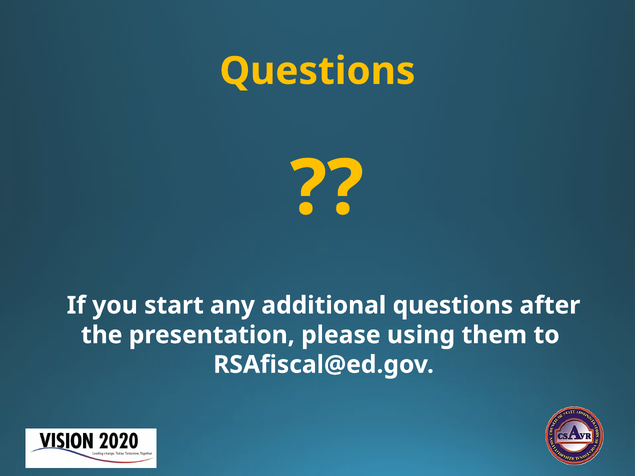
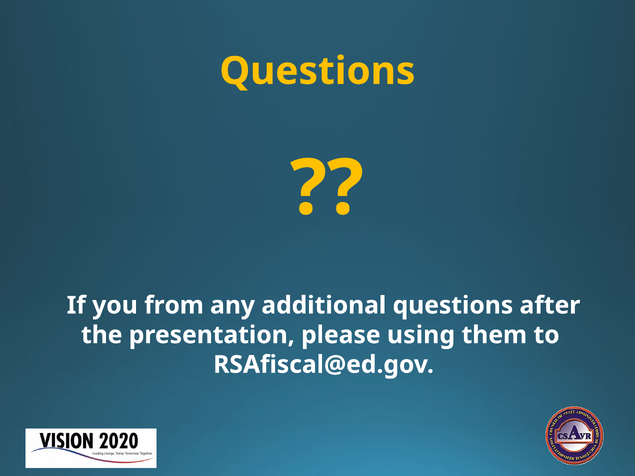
start: start -> from
